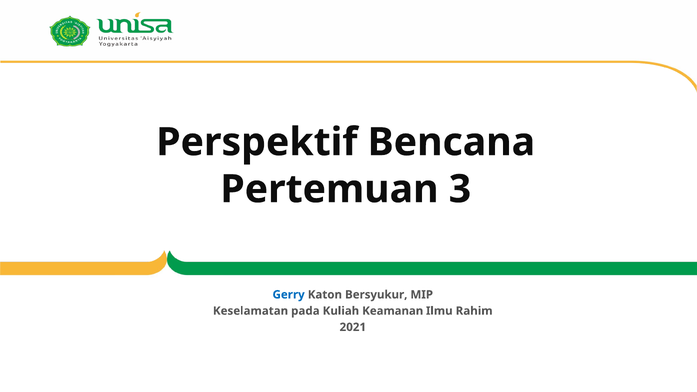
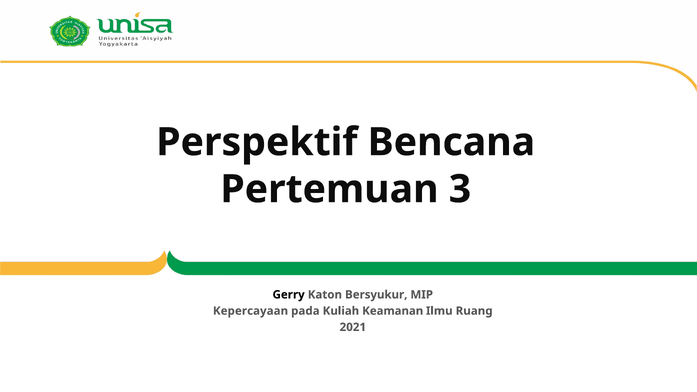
Gerry colour: blue -> black
Keselamatan: Keselamatan -> Kepercayaan
Rahim: Rahim -> Ruang
